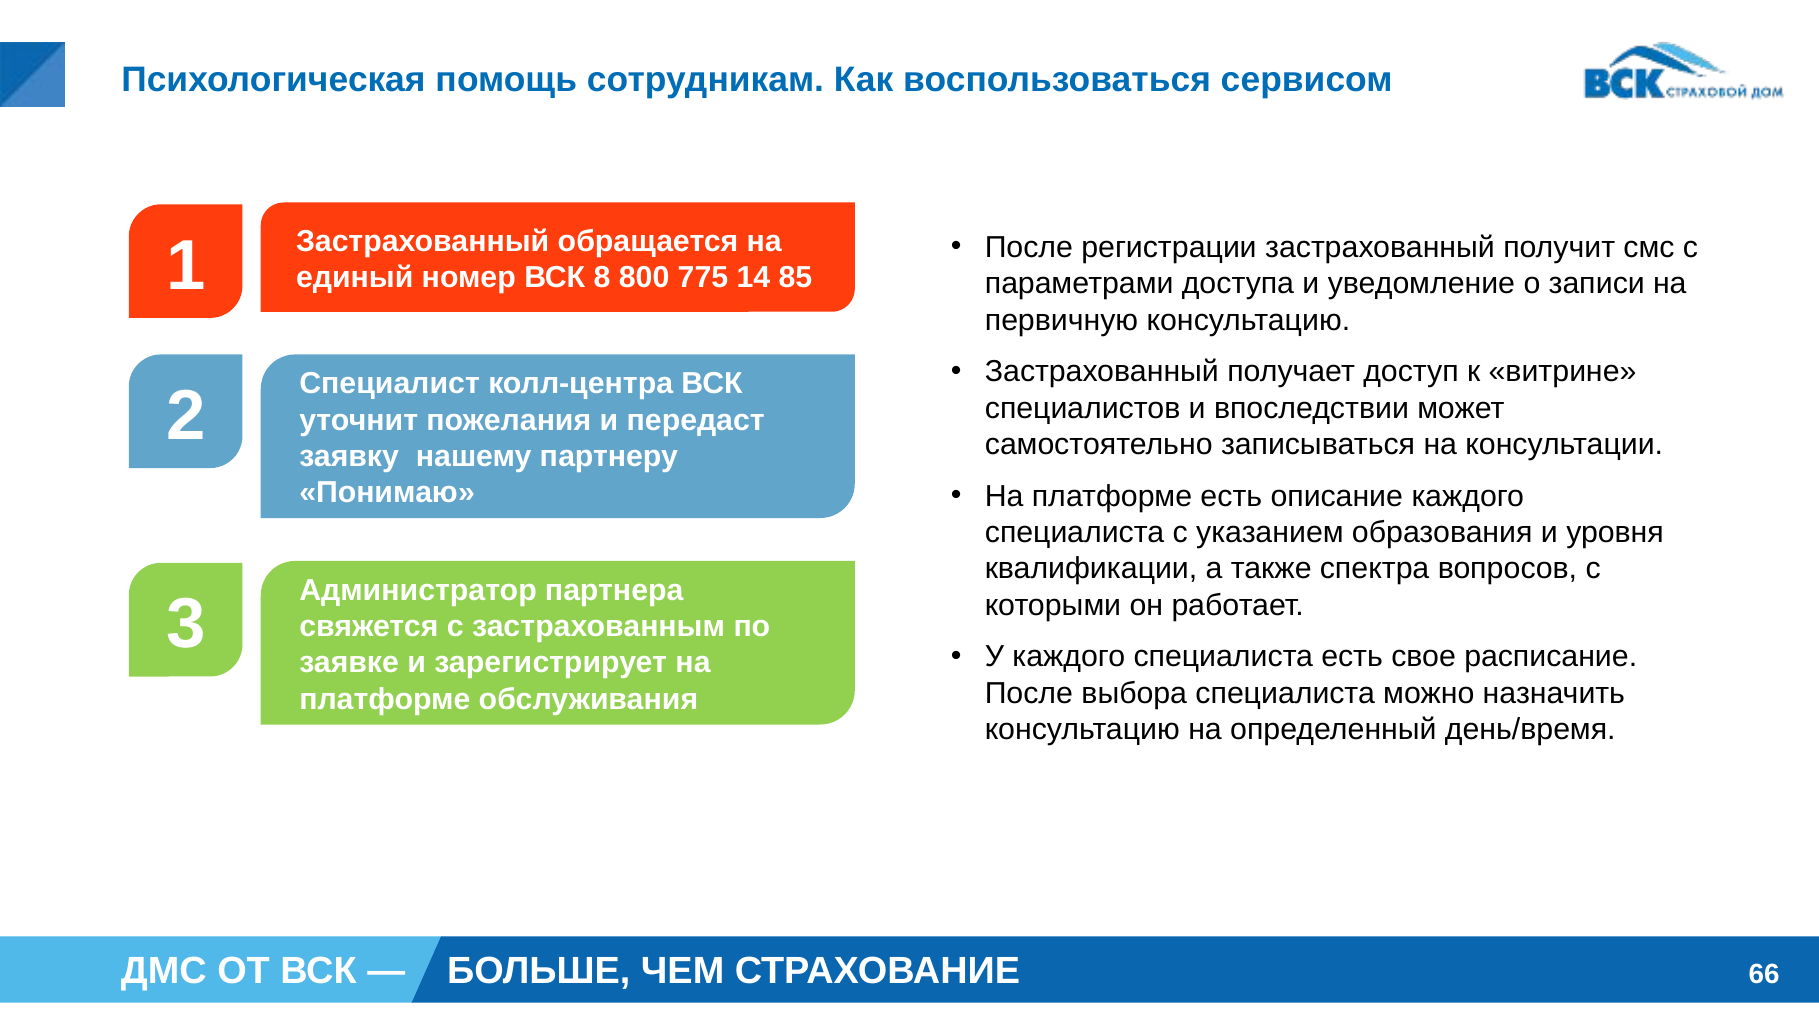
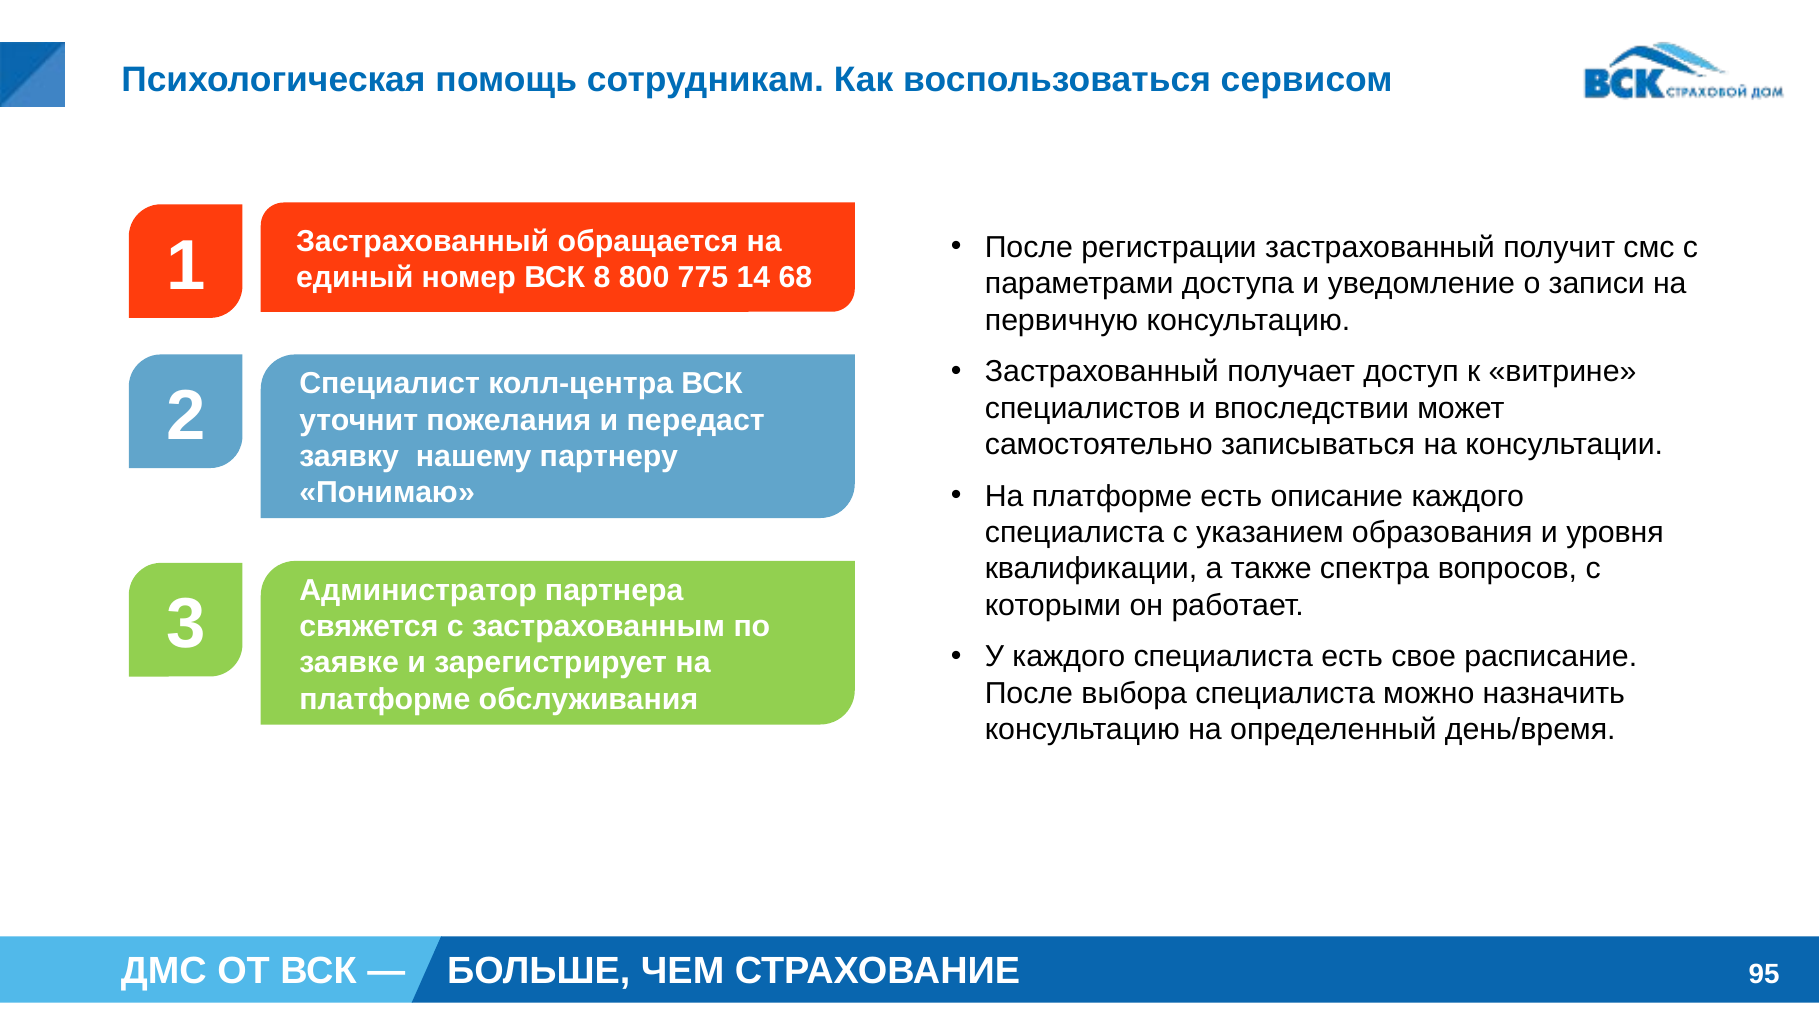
85: 85 -> 68
66: 66 -> 95
